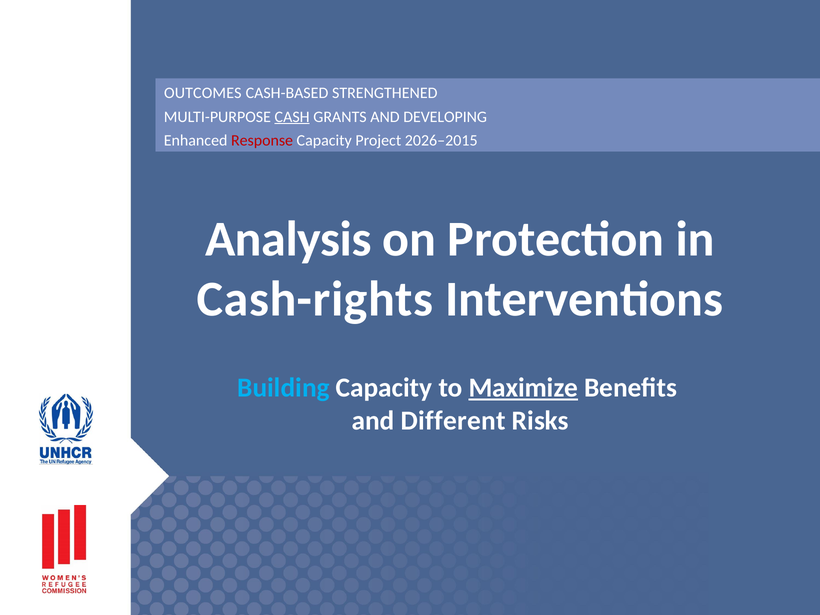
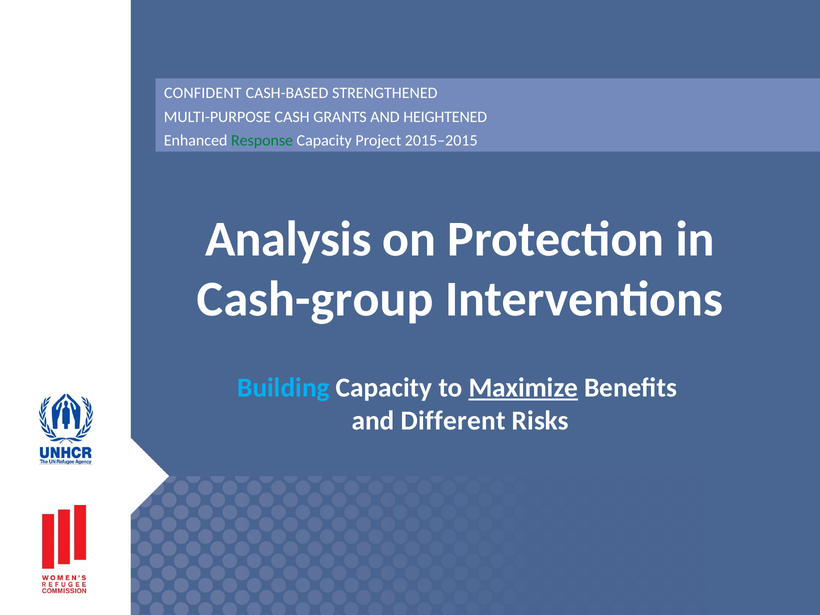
OUTCOMES: OUTCOMES -> CONFIDENT
CASH underline: present -> none
DEVELOPING: DEVELOPING -> HEIGHTENED
Response colour: red -> green
2026–2015: 2026–2015 -> 2015–2015
Cash-rights: Cash-rights -> Cash-group
